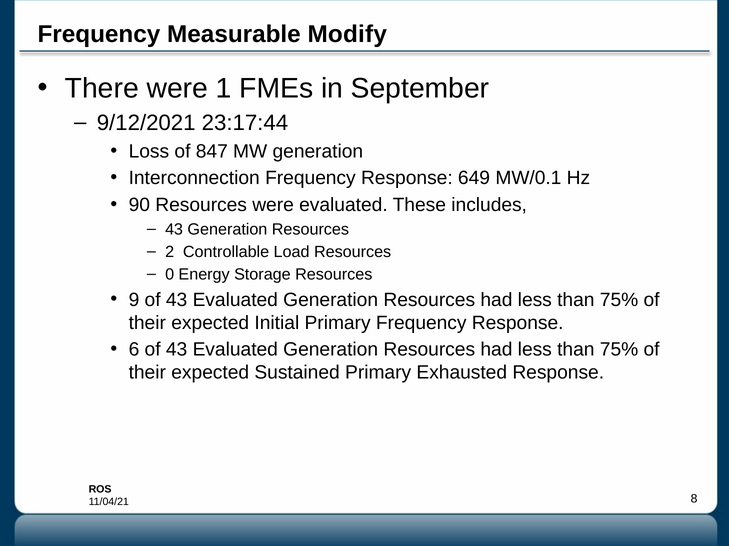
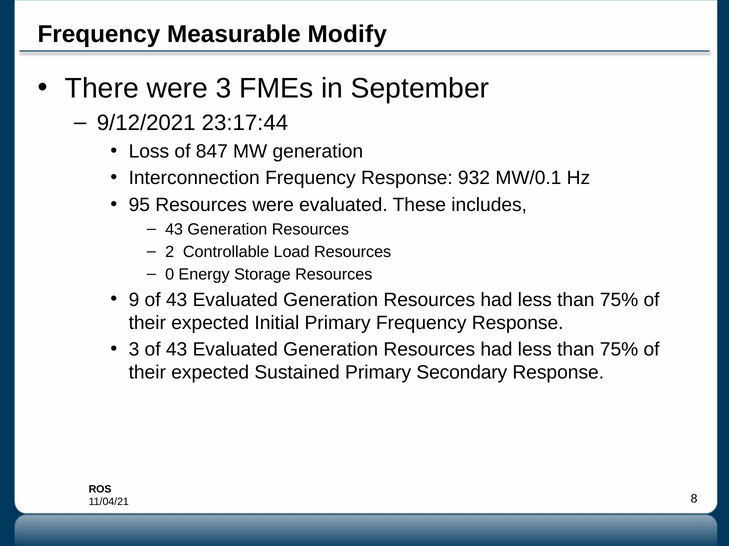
were 1: 1 -> 3
649: 649 -> 932
90: 90 -> 95
6 at (134, 350): 6 -> 3
Exhausted: Exhausted -> Secondary
